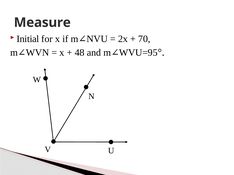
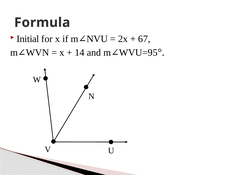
Measure: Measure -> Formula
70: 70 -> 67
48: 48 -> 14
